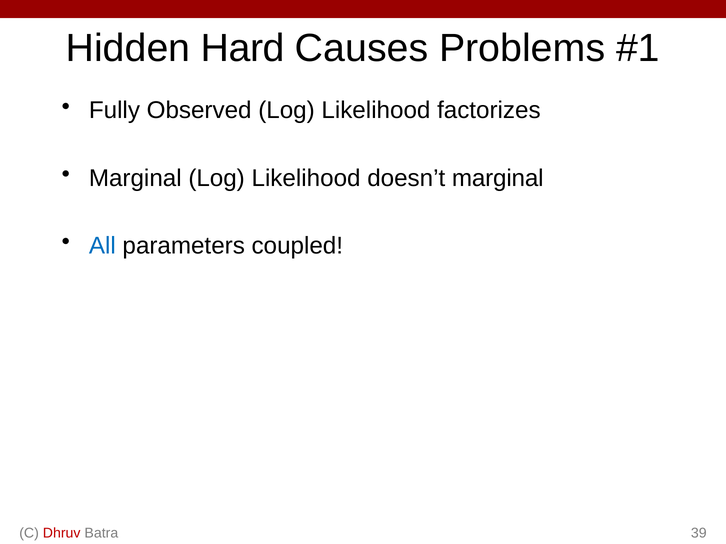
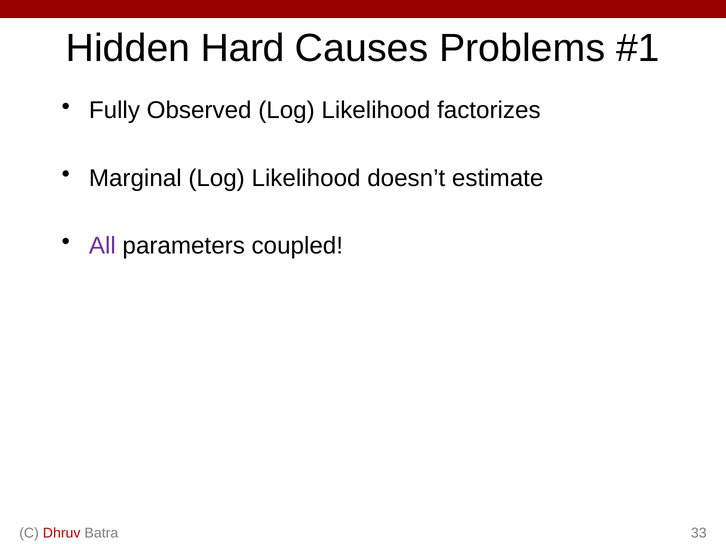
doesn’t marginal: marginal -> estimate
All colour: blue -> purple
39: 39 -> 33
